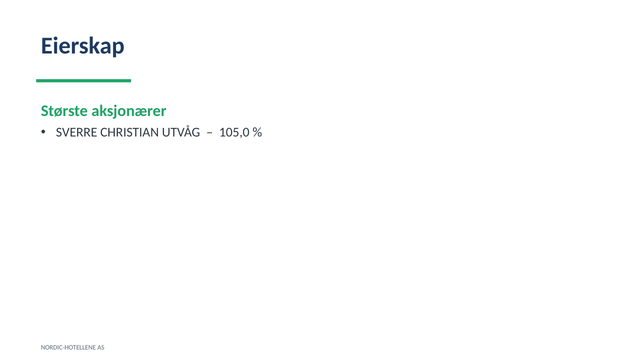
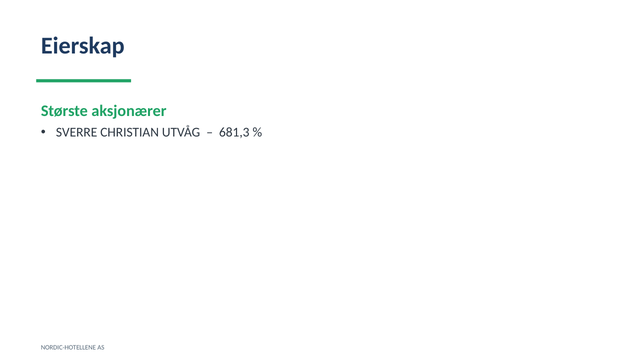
105,0: 105,0 -> 681,3
